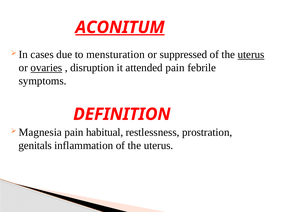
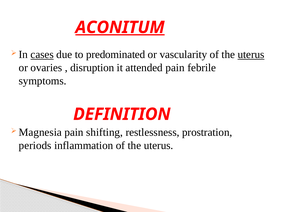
cases underline: none -> present
mensturation: mensturation -> predominated
suppressed: suppressed -> vascularity
ovaries underline: present -> none
habitual: habitual -> shifting
genitals: genitals -> periods
